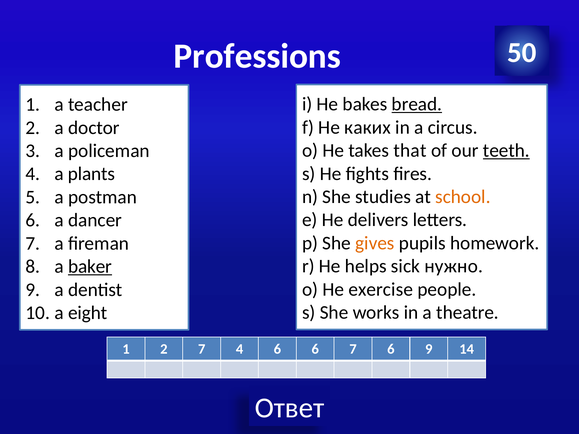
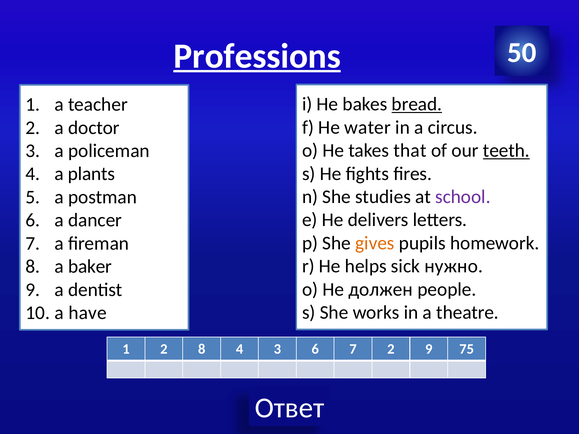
Professions underline: none -> present
каких: каких -> water
school colour: orange -> purple
baker underline: present -> none
exercise: exercise -> должен
eight: eight -> have
2 7: 7 -> 8
4 6: 6 -> 3
7 6: 6 -> 2
14: 14 -> 75
